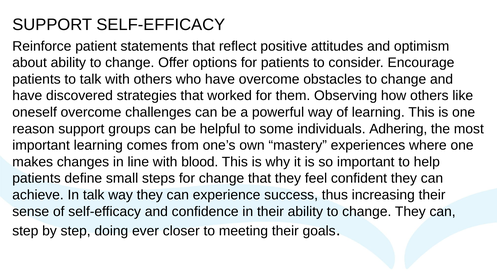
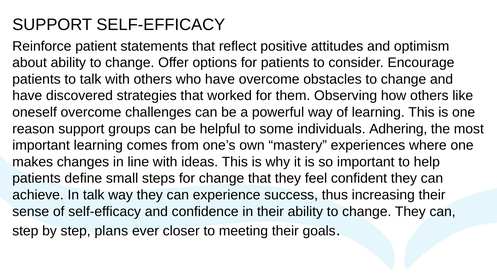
blood: blood -> ideas
doing: doing -> plans
